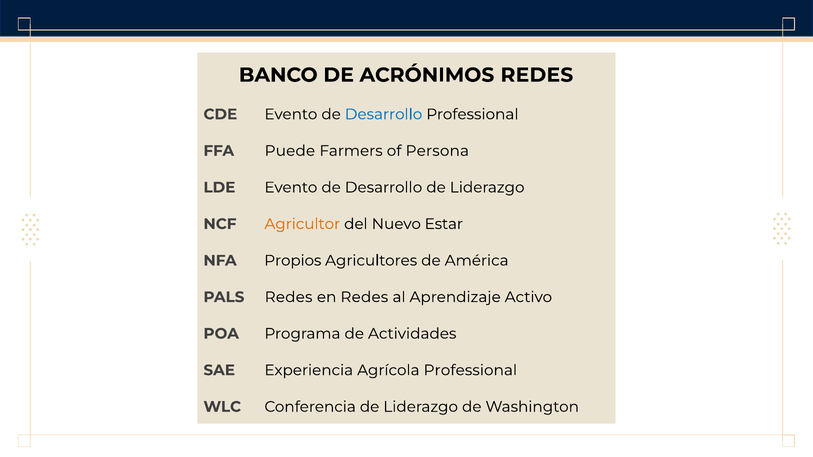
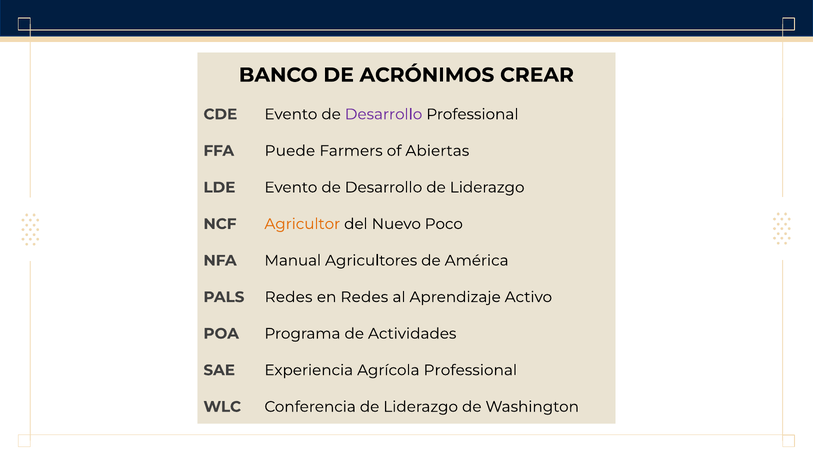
ACRÓNIMOS REDES: REDES -> CREAR
Desarrollo at (384, 114) colour: blue -> purple
Persona: Persona -> Abiertas
Estar: Estar -> Poco
Propios: Propios -> Manual
